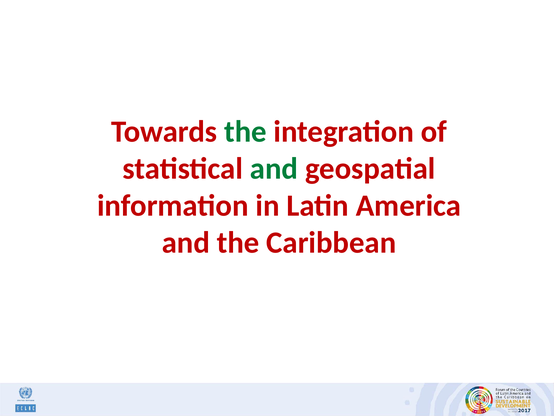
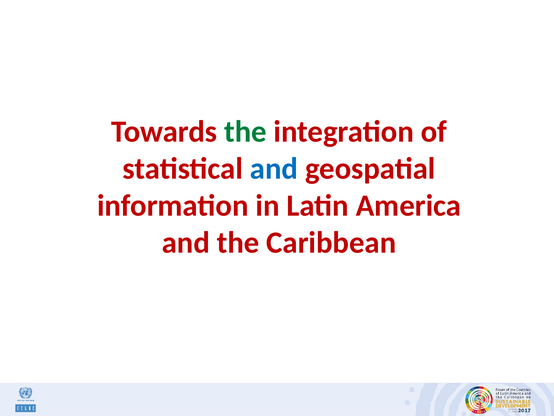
and at (274, 168) colour: green -> blue
